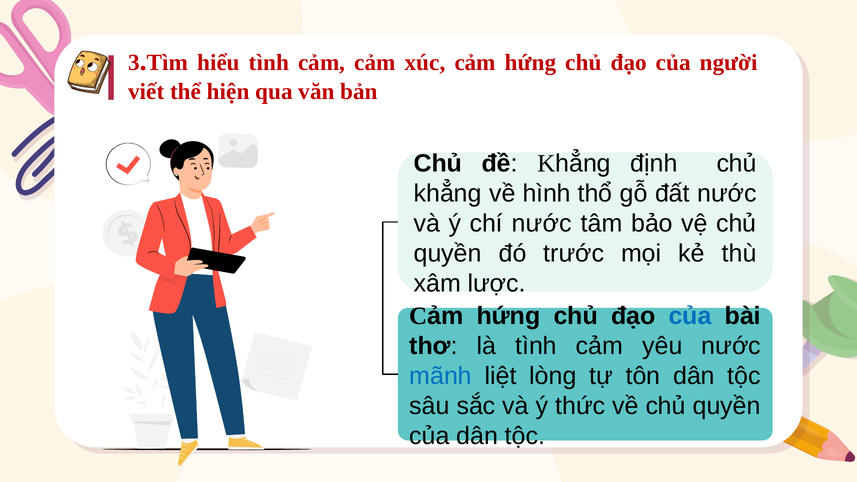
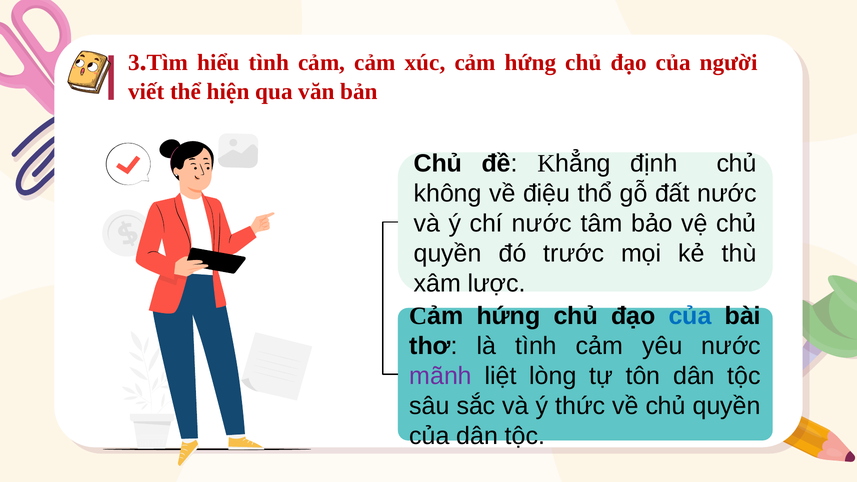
khẳng at (448, 194): khẳng -> không
hình: hình -> điệu
mãnh colour: blue -> purple
